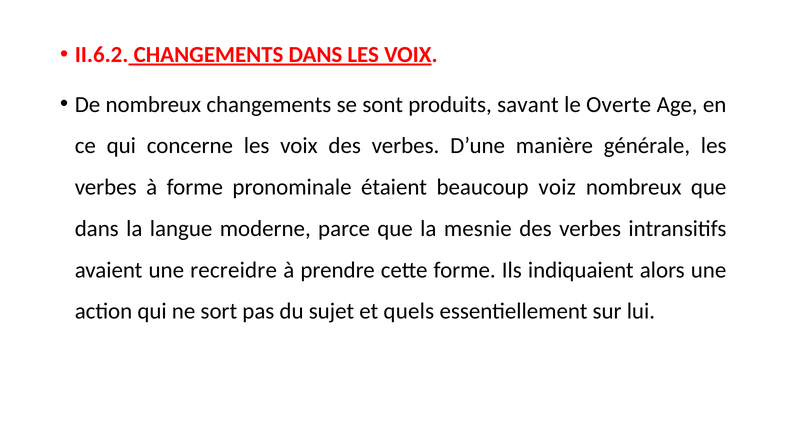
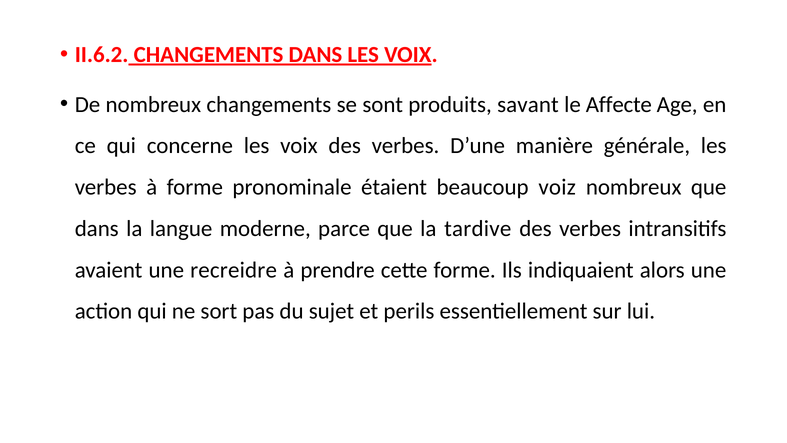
Overte: Overte -> Affecte
mesnie: mesnie -> tardive
quels: quels -> perils
